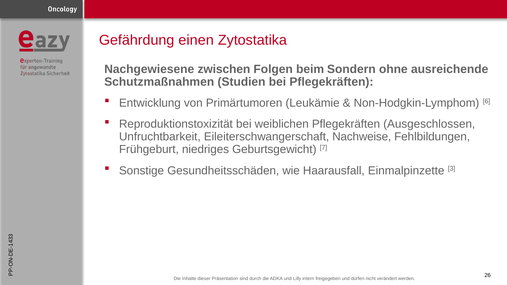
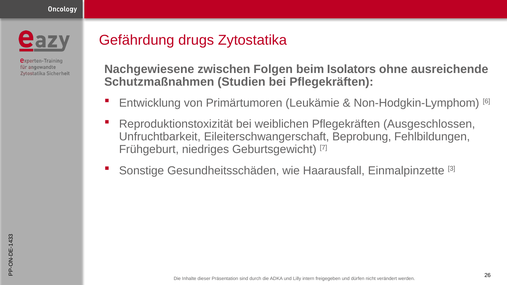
einen: einen -> drugs
Sondern: Sondern -> Isolators
Nachweise: Nachweise -> Beprobung
